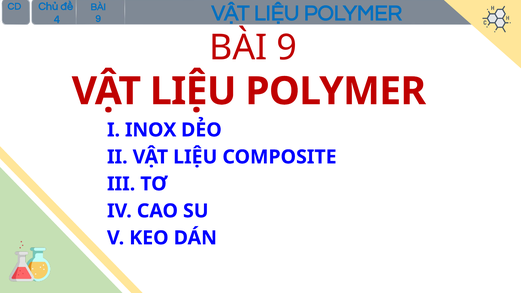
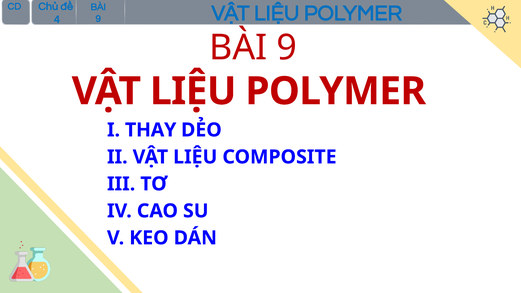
INOX: INOX -> THAY
